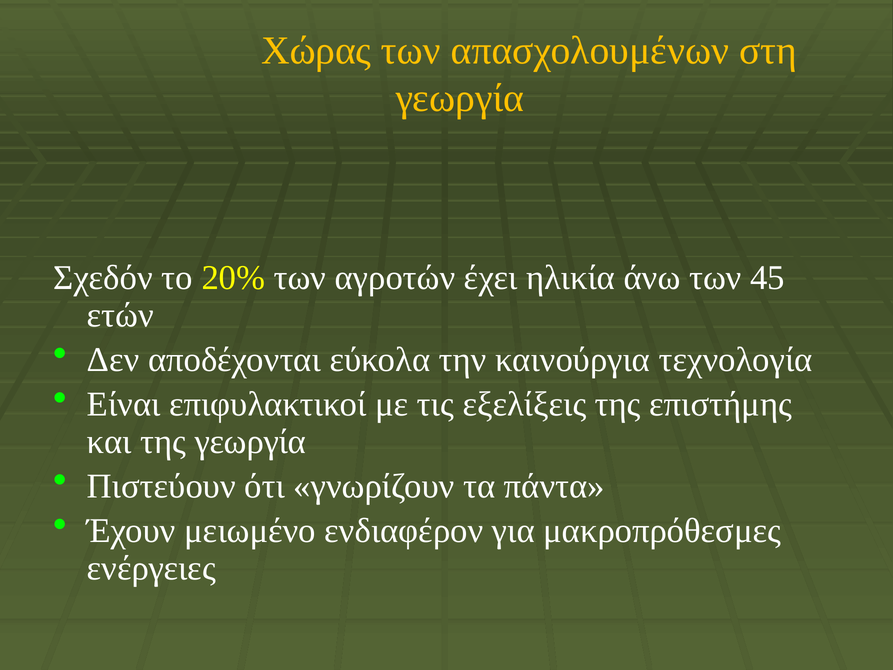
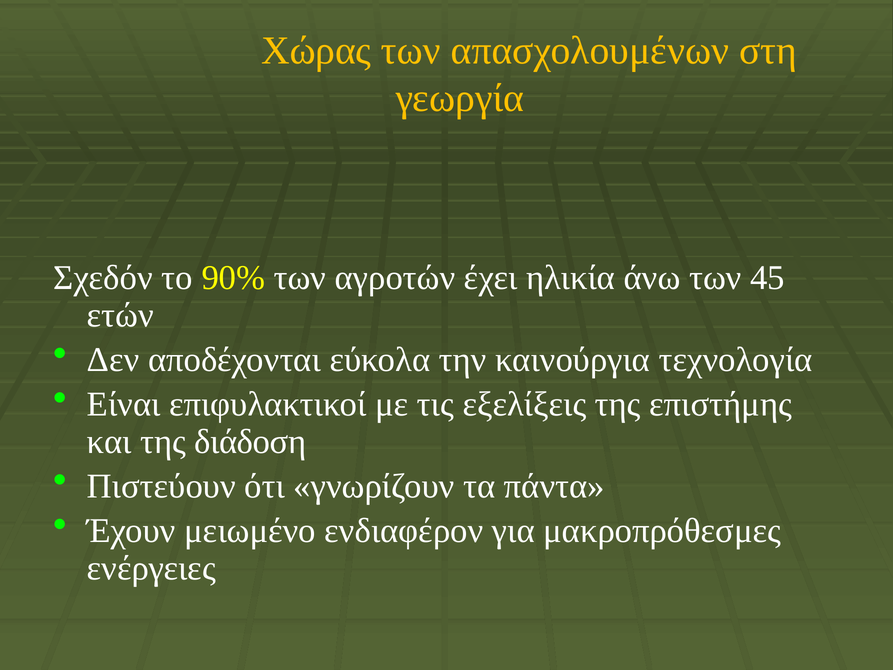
20%: 20% -> 90%
της γεωργία: γεωργία -> διάδοση
